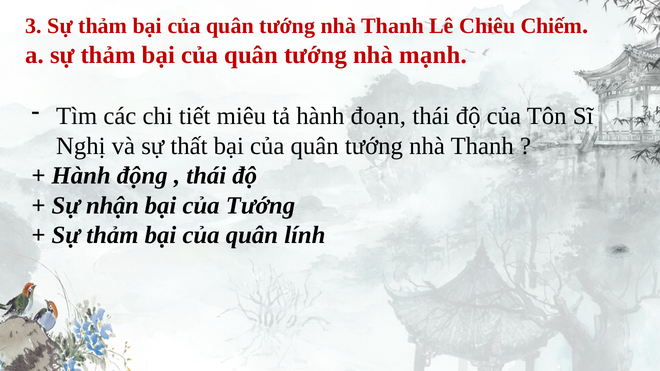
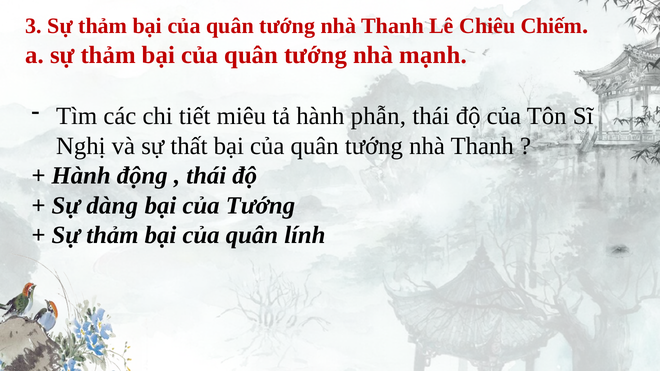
đoạn: đoạn -> phẫn
nhận: nhận -> dàng
